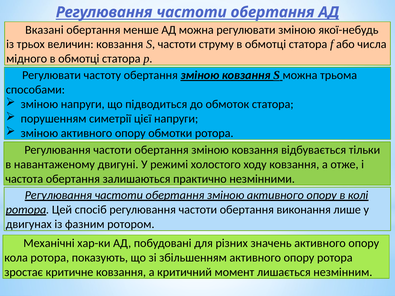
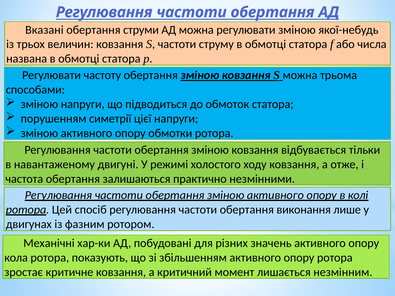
менше: менше -> струми
мідного: мідного -> названа
